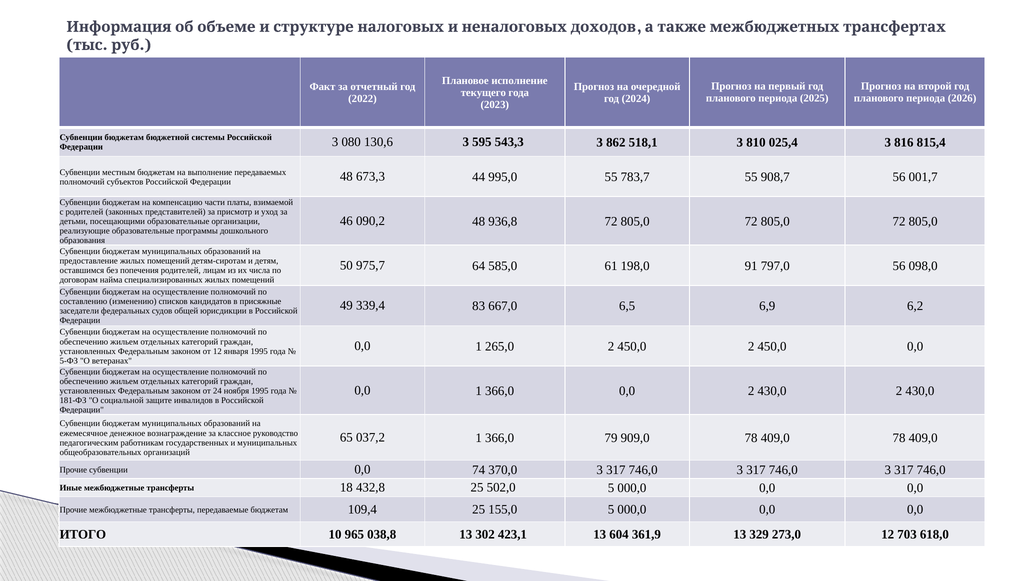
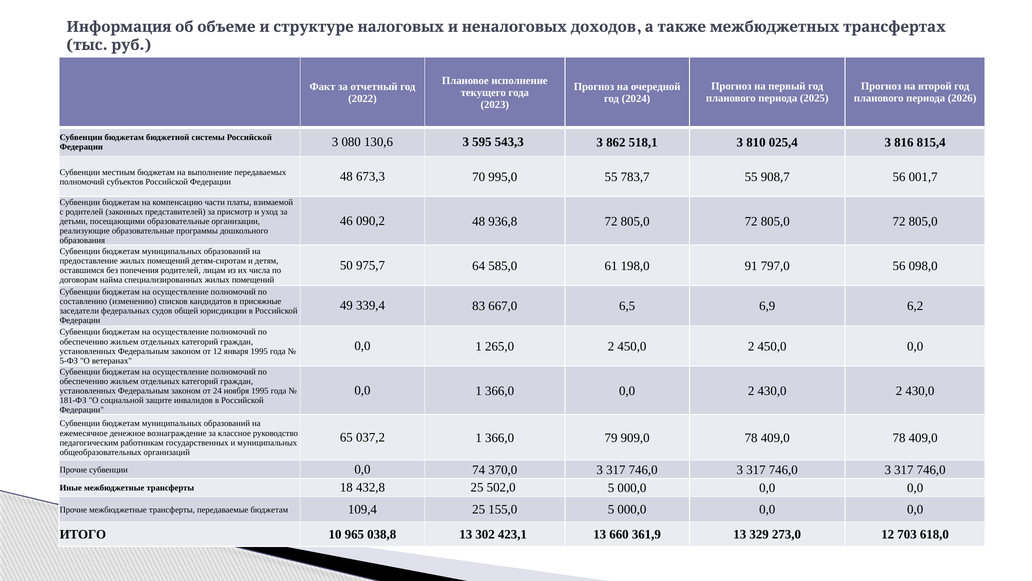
44: 44 -> 70
604: 604 -> 660
